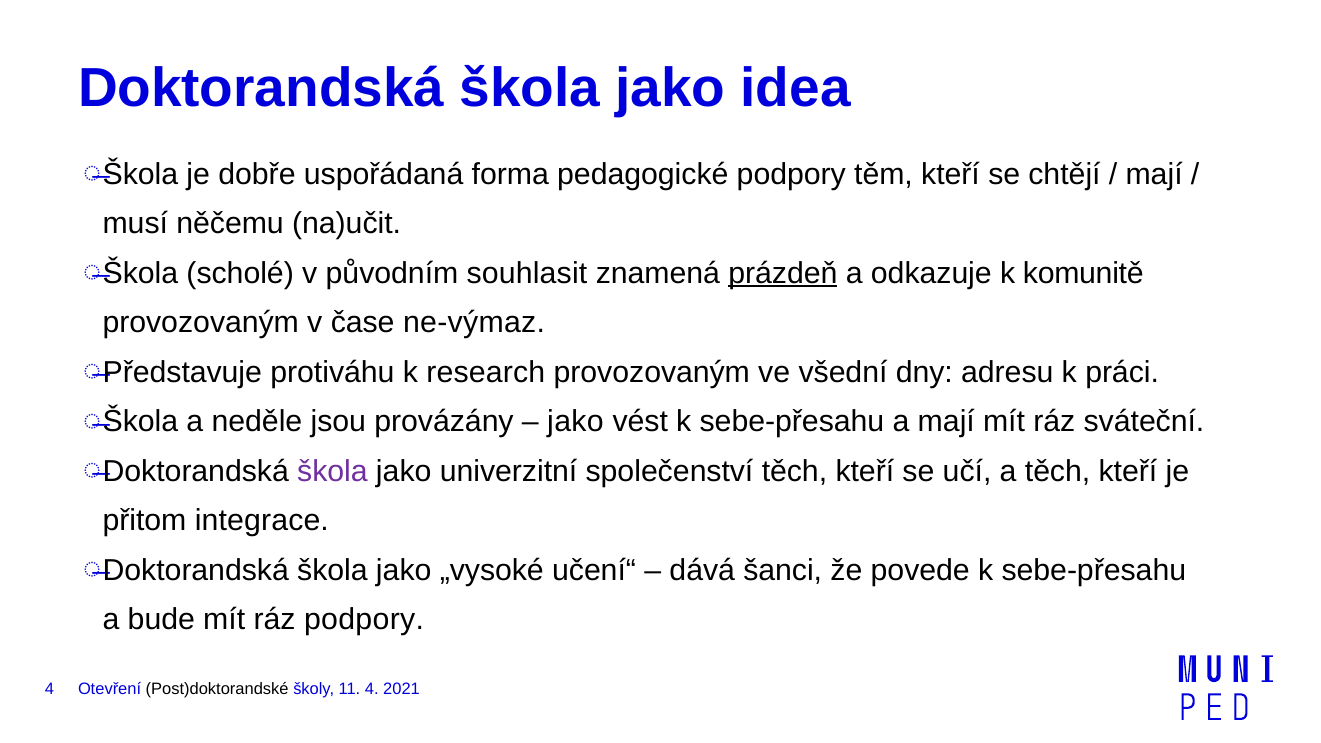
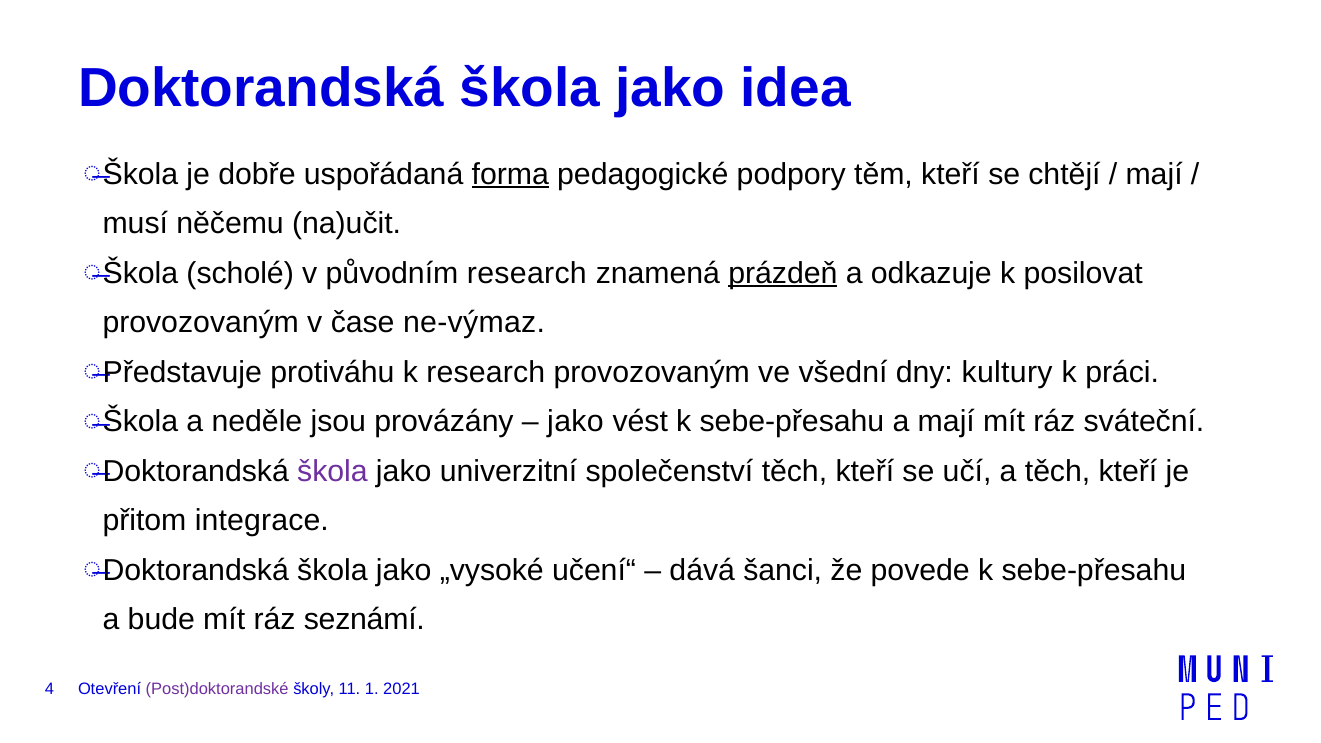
forma underline: none -> present
původním souhlasit: souhlasit -> research
komunitě: komunitě -> posilovat
adresu: adresu -> kultury
ráz podpory: podpory -> seznámí
Post)doktorandské colour: black -> purple
11 4: 4 -> 1
